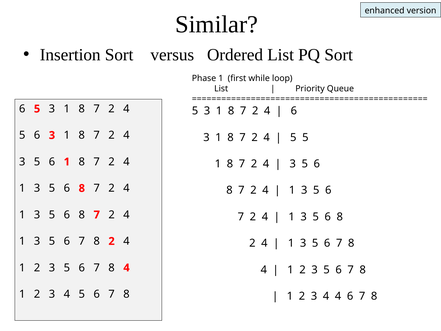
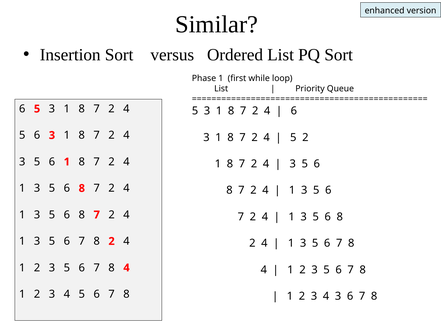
5 5: 5 -> 2
3 4 4: 4 -> 3
